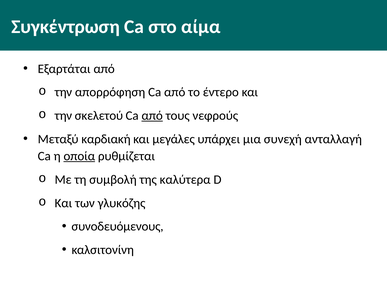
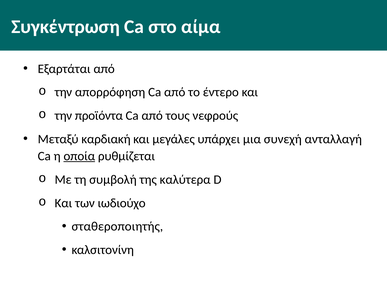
σκελετού: σκελετού -> προϊόντα
από at (152, 116) underline: present -> none
γλυκόζης: γλυκόζης -> ιωδιούχο
συνοδευόμενους: συνοδευόμενους -> σταθεροποιητής
